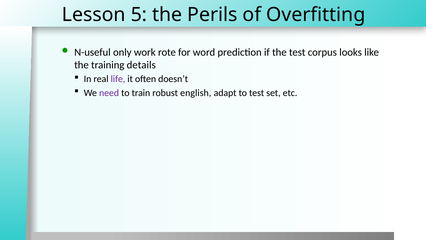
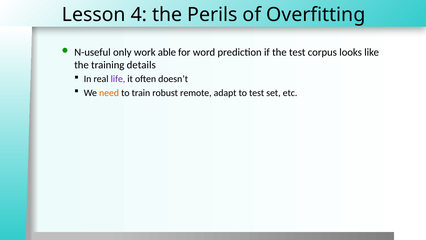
5: 5 -> 4
rote: rote -> able
need colour: purple -> orange
english: english -> remote
